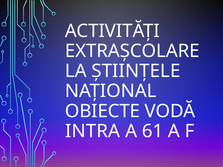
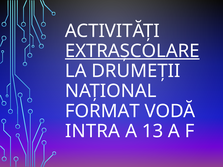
EXTRAŞCOLARE underline: none -> present
ŞTIINŢELE: ŞTIINŢELE -> DRUMEŢII
OBIECTE: OBIECTE -> FORMAT
61: 61 -> 13
